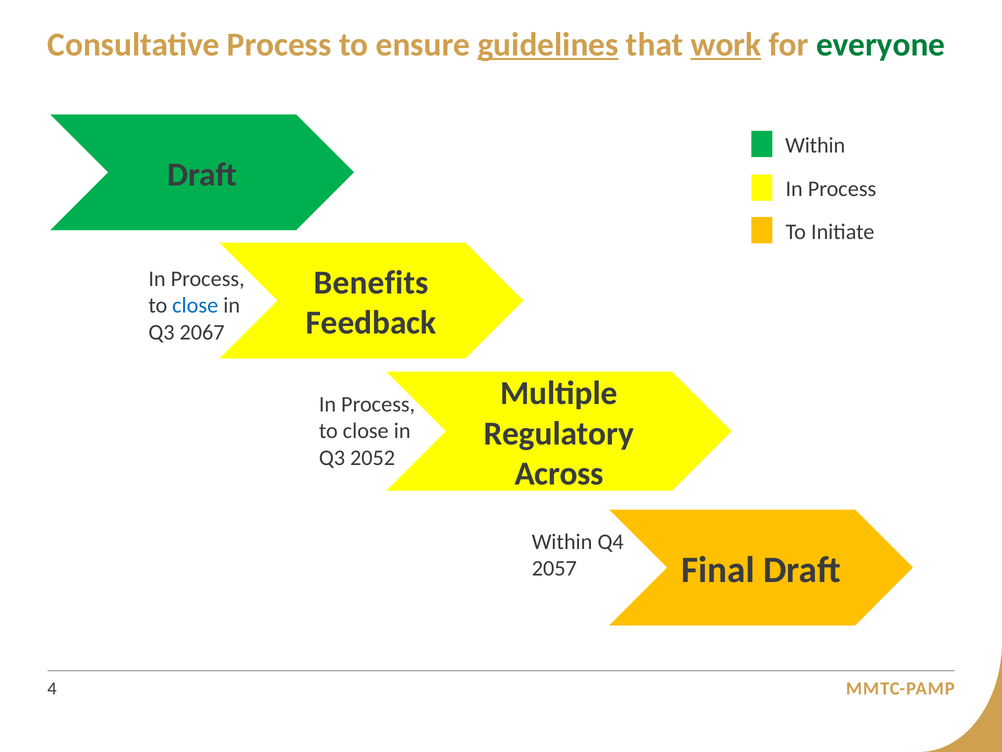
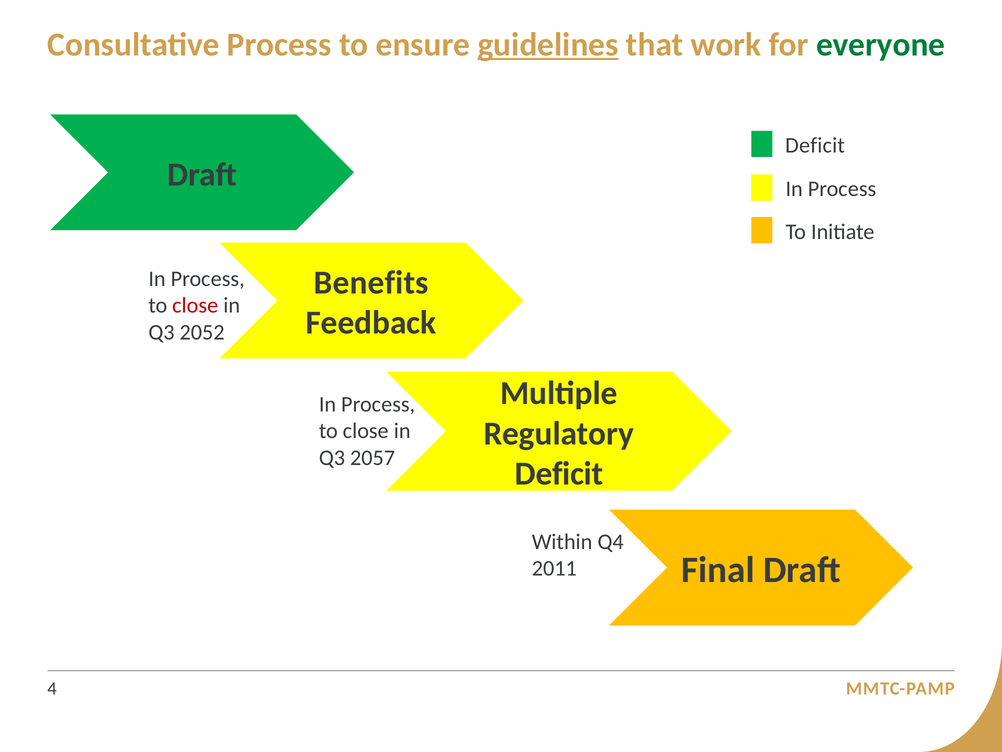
work underline: present -> none
Within at (815, 145): Within -> Deficit
close at (195, 305) colour: blue -> red
2067: 2067 -> 2052
2052: 2052 -> 2057
Across at (559, 473): Across -> Deficit
2057: 2057 -> 2011
